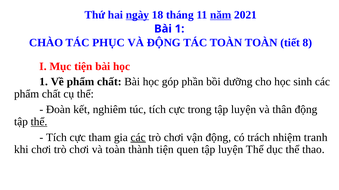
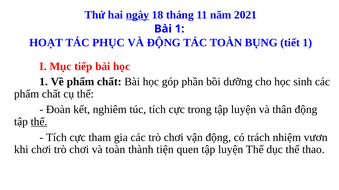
năm underline: present -> none
CHÀO: CHÀO -> HOẠT
TOÀN TOÀN: TOÀN -> BỤNG
tiết 8: 8 -> 1
Mục tiện: tiện -> tiếp
các at (138, 138) underline: present -> none
tranh: tranh -> vươn
